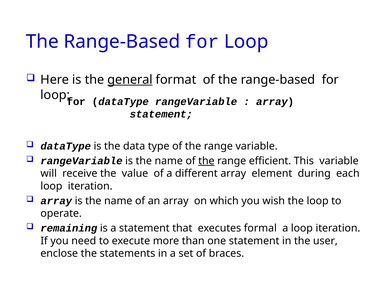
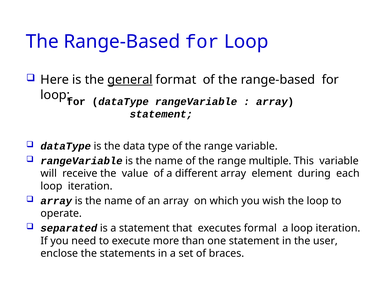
the at (206, 161) underline: present -> none
efficient: efficient -> multiple
remaining: remaining -> separated
